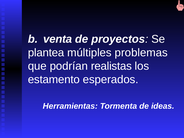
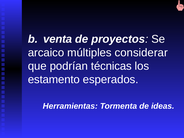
plantea: plantea -> arcaico
problemas: problemas -> considerar
realistas: realistas -> técnicas
